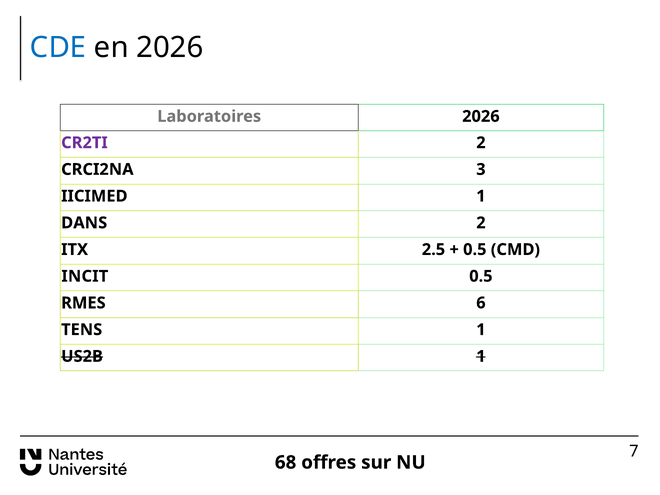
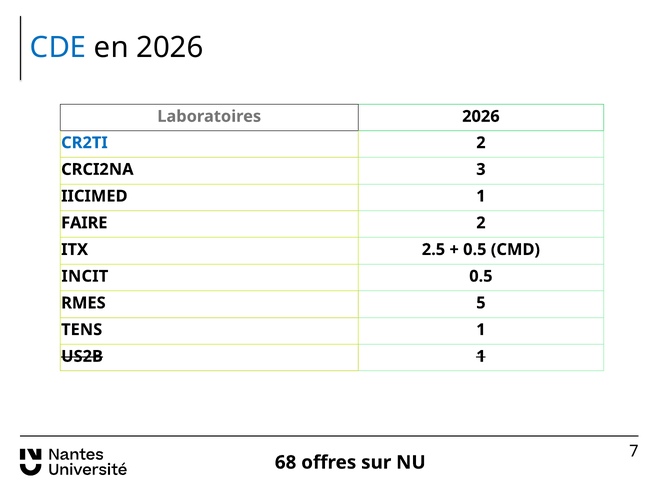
CR2TI colour: purple -> blue
DANS: DANS -> FAIRE
6: 6 -> 5
